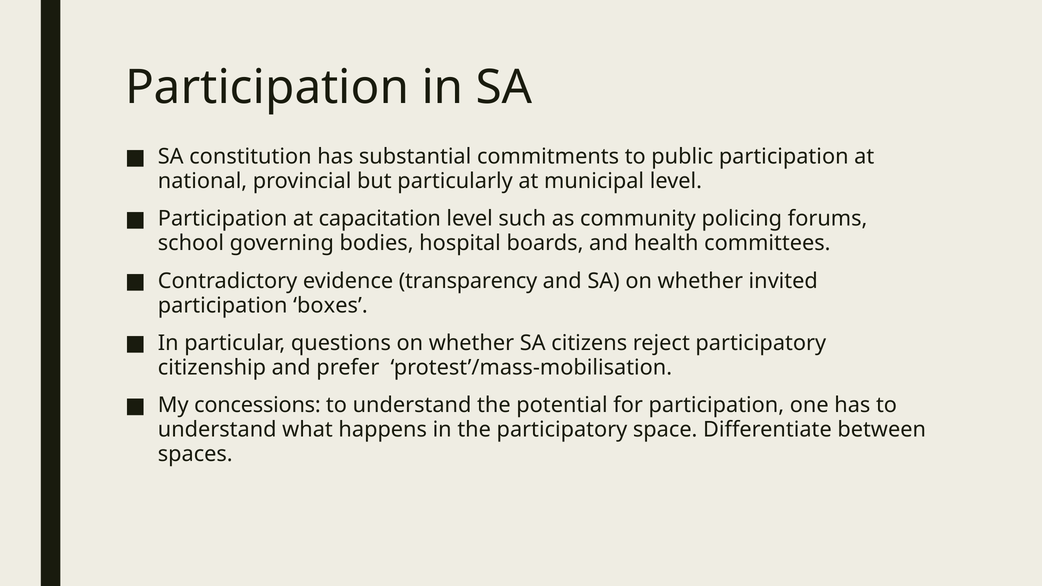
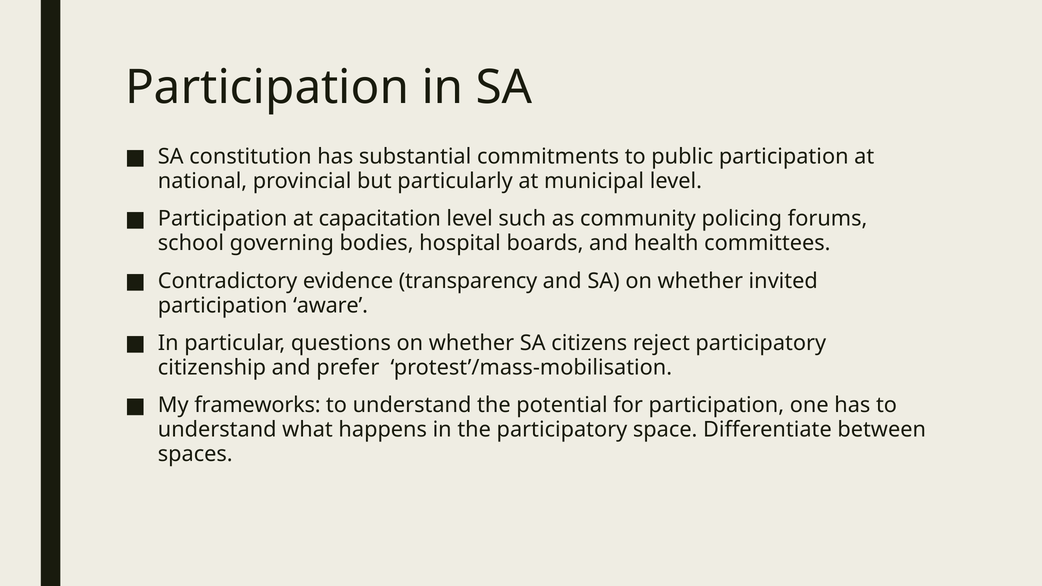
boxes: boxes -> aware
concessions: concessions -> frameworks
